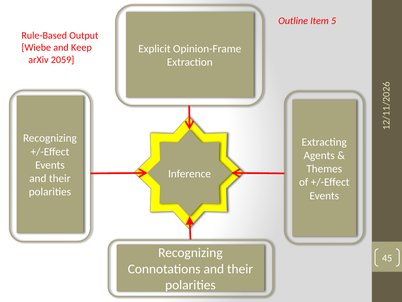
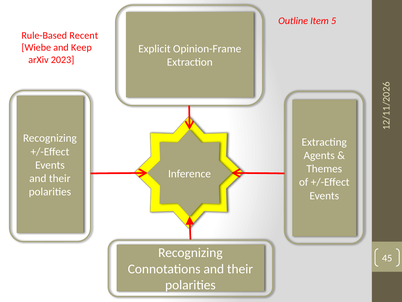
Output: Output -> Recent
2059: 2059 -> 2023
